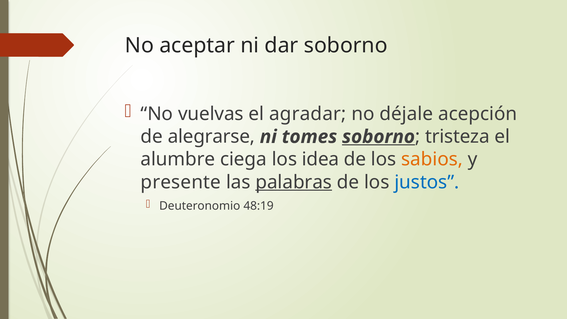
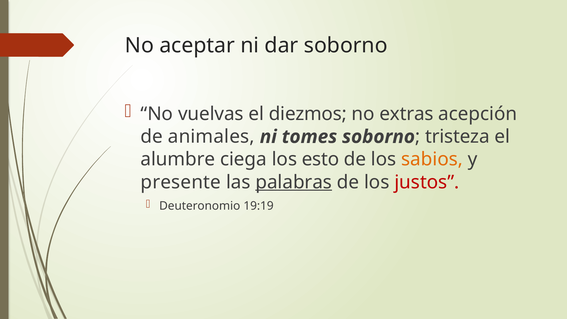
agradar: agradar -> diezmos
déjale: déjale -> extras
alegrarse: alegrarse -> animales
soborno at (379, 137) underline: present -> none
idea: idea -> esto
justos colour: blue -> red
48:19: 48:19 -> 19:19
